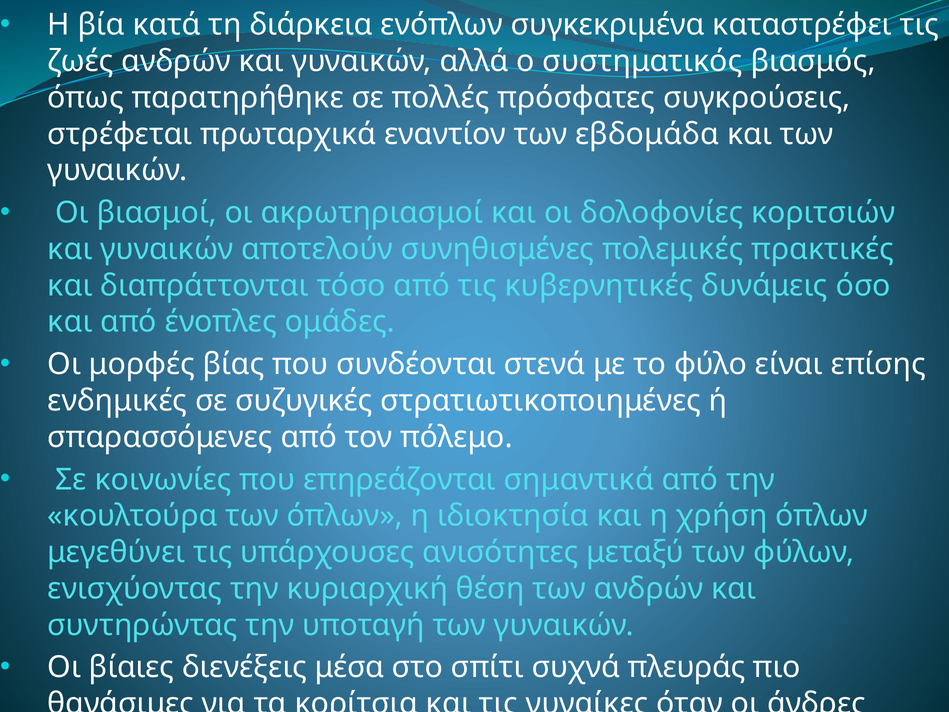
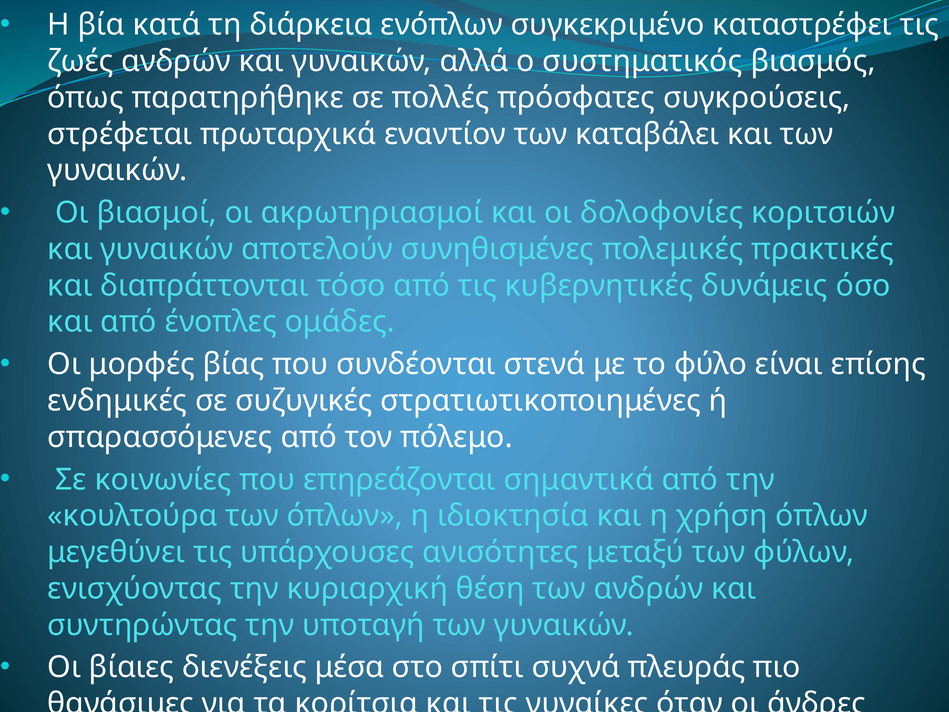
συγκεκριμένα: συγκεκριμένα -> συγκεκριμένο
εβδομάδα: εβδομάδα -> καταβάλει
